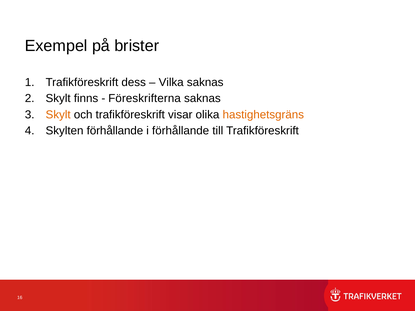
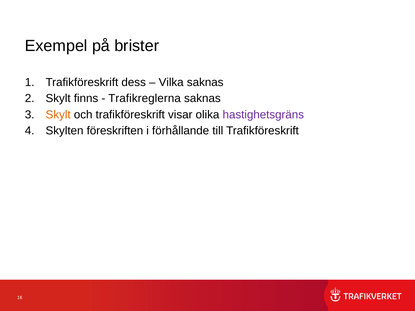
Föreskrifterna: Föreskrifterna -> Trafikreglerna
hastighetsgräns colour: orange -> purple
Skylten förhållande: förhållande -> föreskriften
